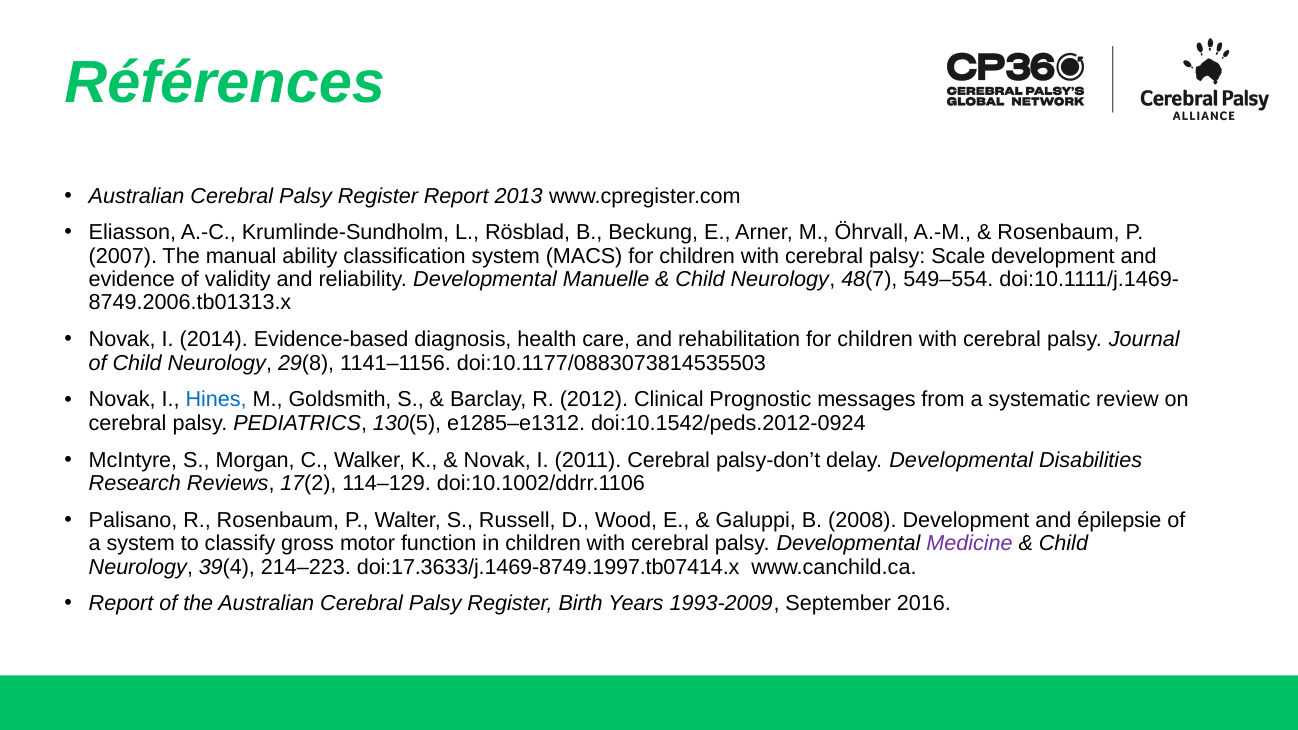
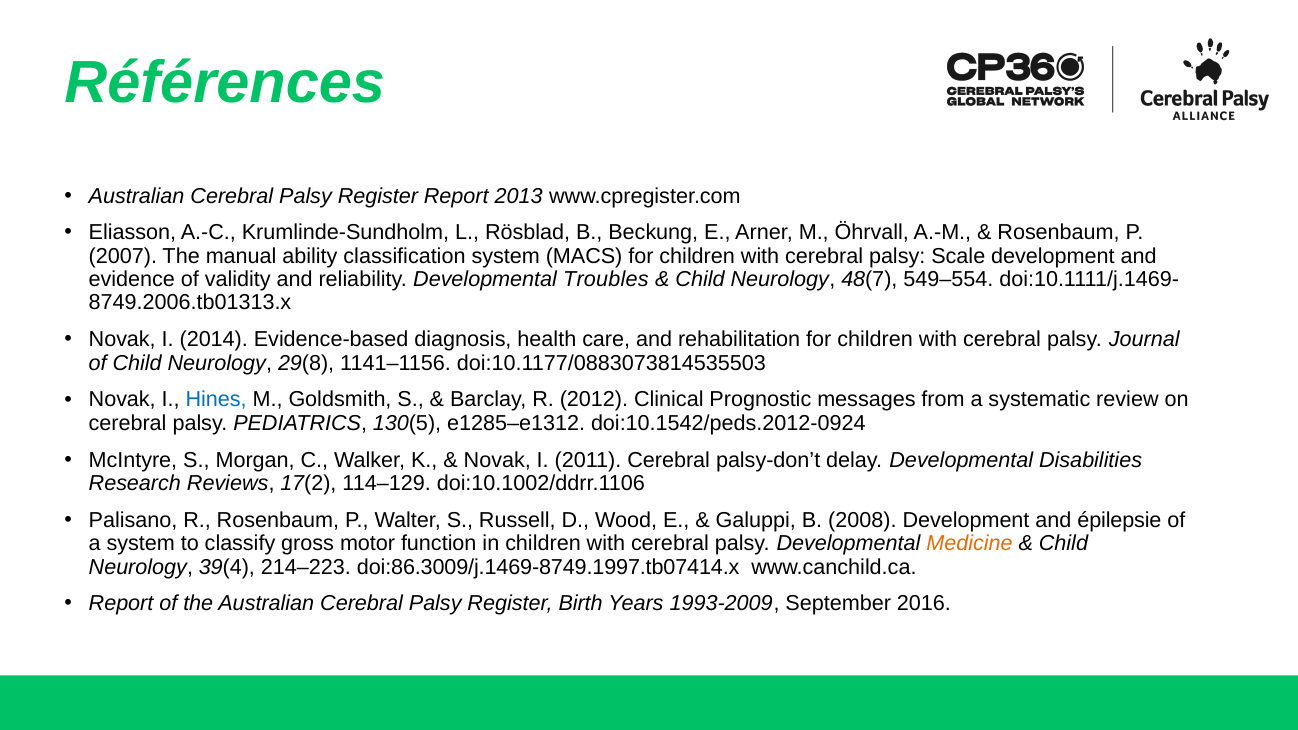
Manuelle: Manuelle -> Troubles
Medicine colour: purple -> orange
doi:17.3633/j.1469-8749.1997.tb07414.x: doi:17.3633/j.1469-8749.1997.tb07414.x -> doi:86.3009/j.1469-8749.1997.tb07414.x
